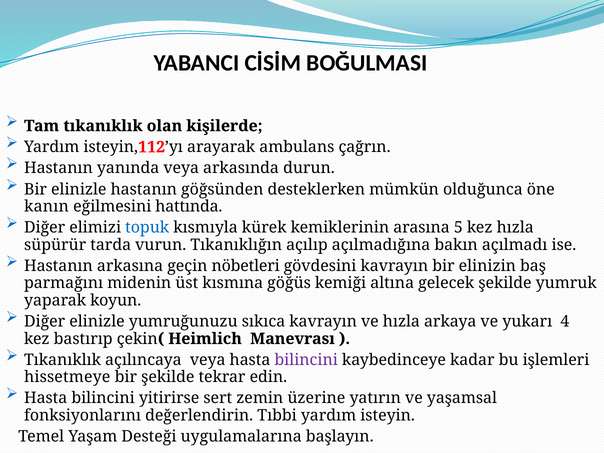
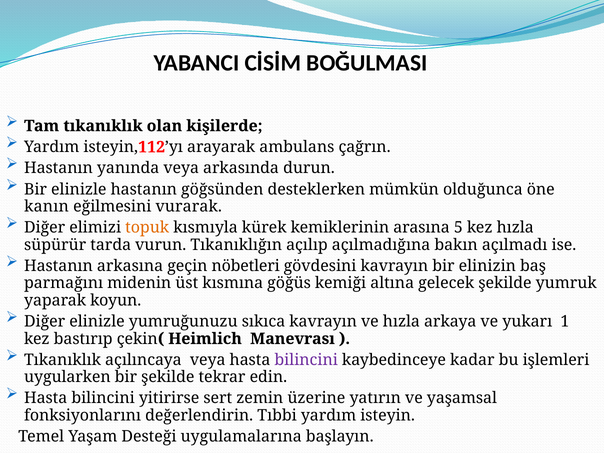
hattında: hattında -> vurarak
topuk colour: blue -> orange
4: 4 -> 1
hissetmeye: hissetmeye -> uygularken
